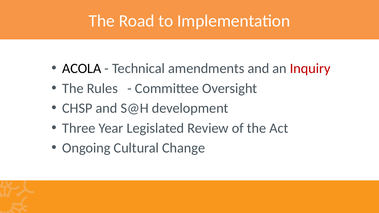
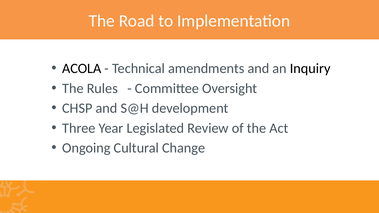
Inquiry colour: red -> black
